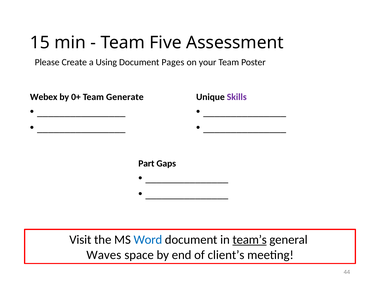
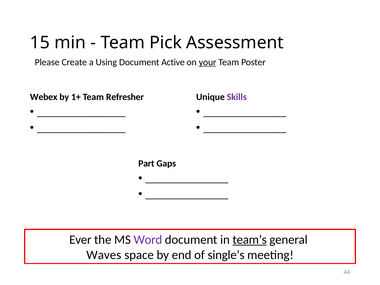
Five: Five -> Pick
Pages: Pages -> Active
your underline: none -> present
0+: 0+ -> 1+
Generate: Generate -> Refresher
Visit: Visit -> Ever
Word colour: blue -> purple
client’s: client’s -> single’s
